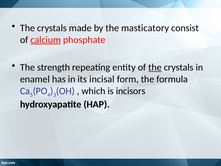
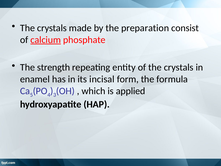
masticatory: masticatory -> preparation
the at (155, 67) underline: present -> none
incisors: incisors -> applied
